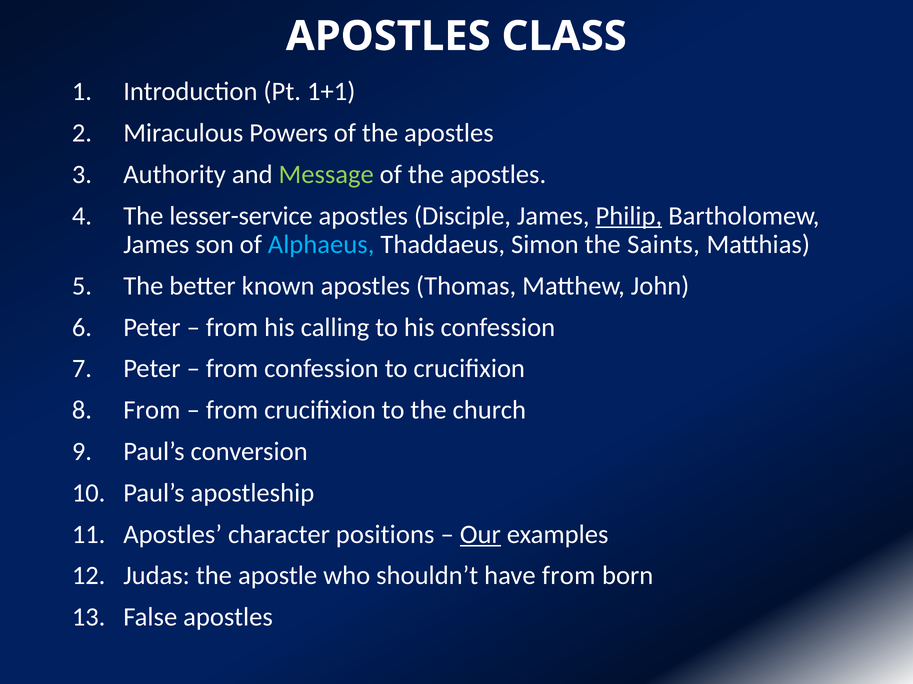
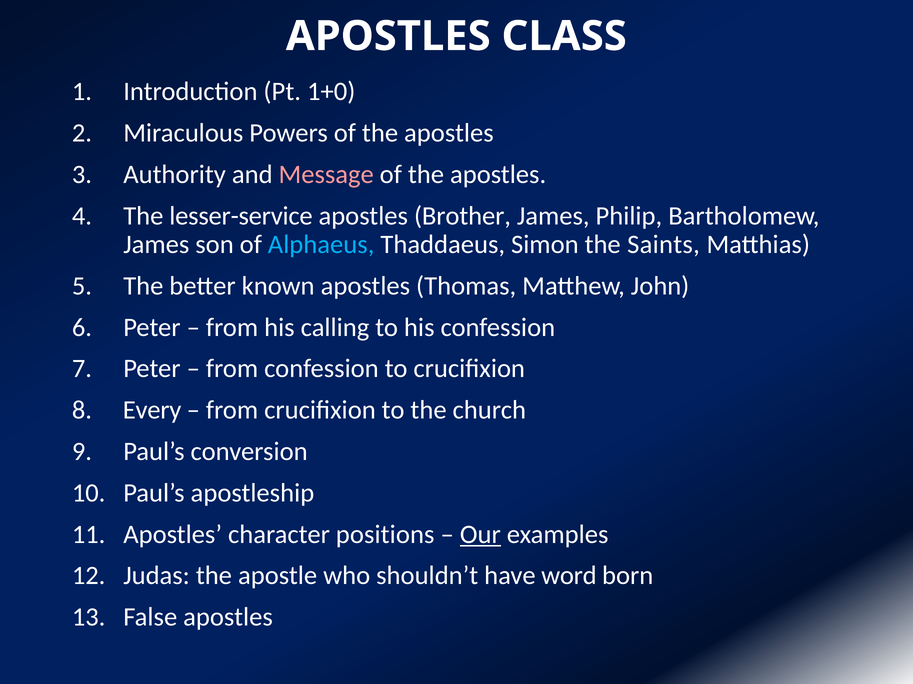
1+1: 1+1 -> 1+0
Message colour: light green -> pink
Disciple: Disciple -> Brother
Philip underline: present -> none
From at (152, 411): From -> Every
have from: from -> word
